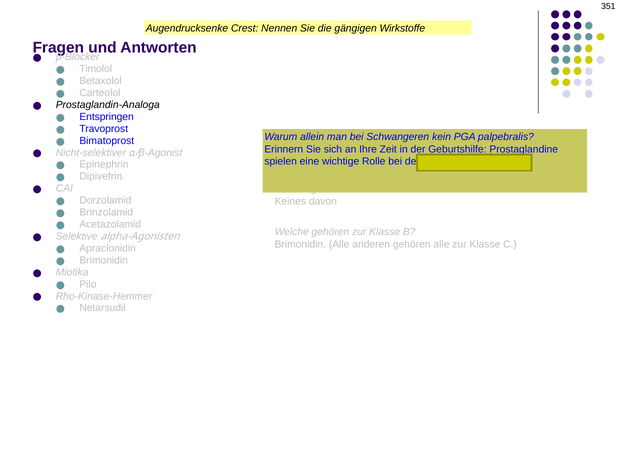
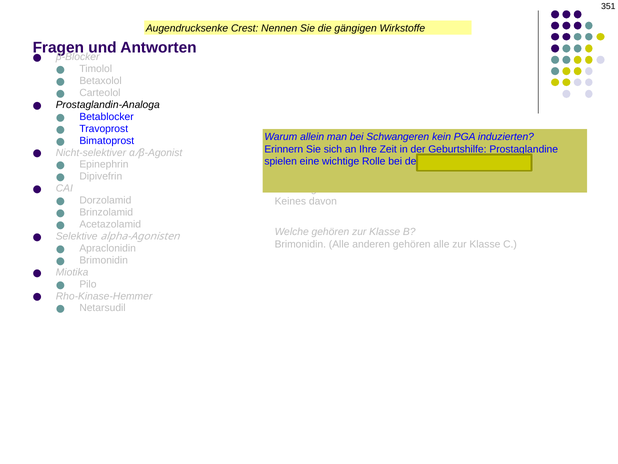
Entspringen: Entspringen -> Betablocker
palpebralis: palpebralis -> induzierten
